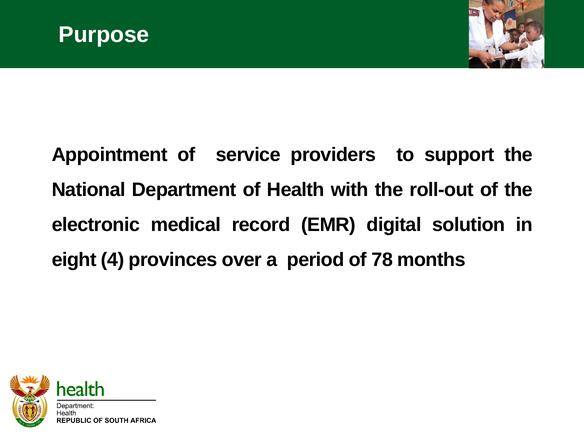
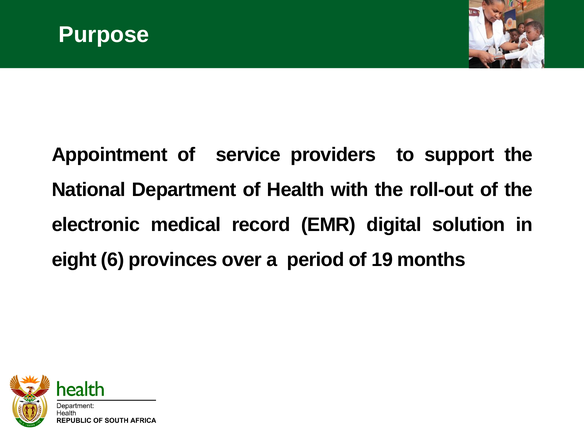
4: 4 -> 6
78: 78 -> 19
